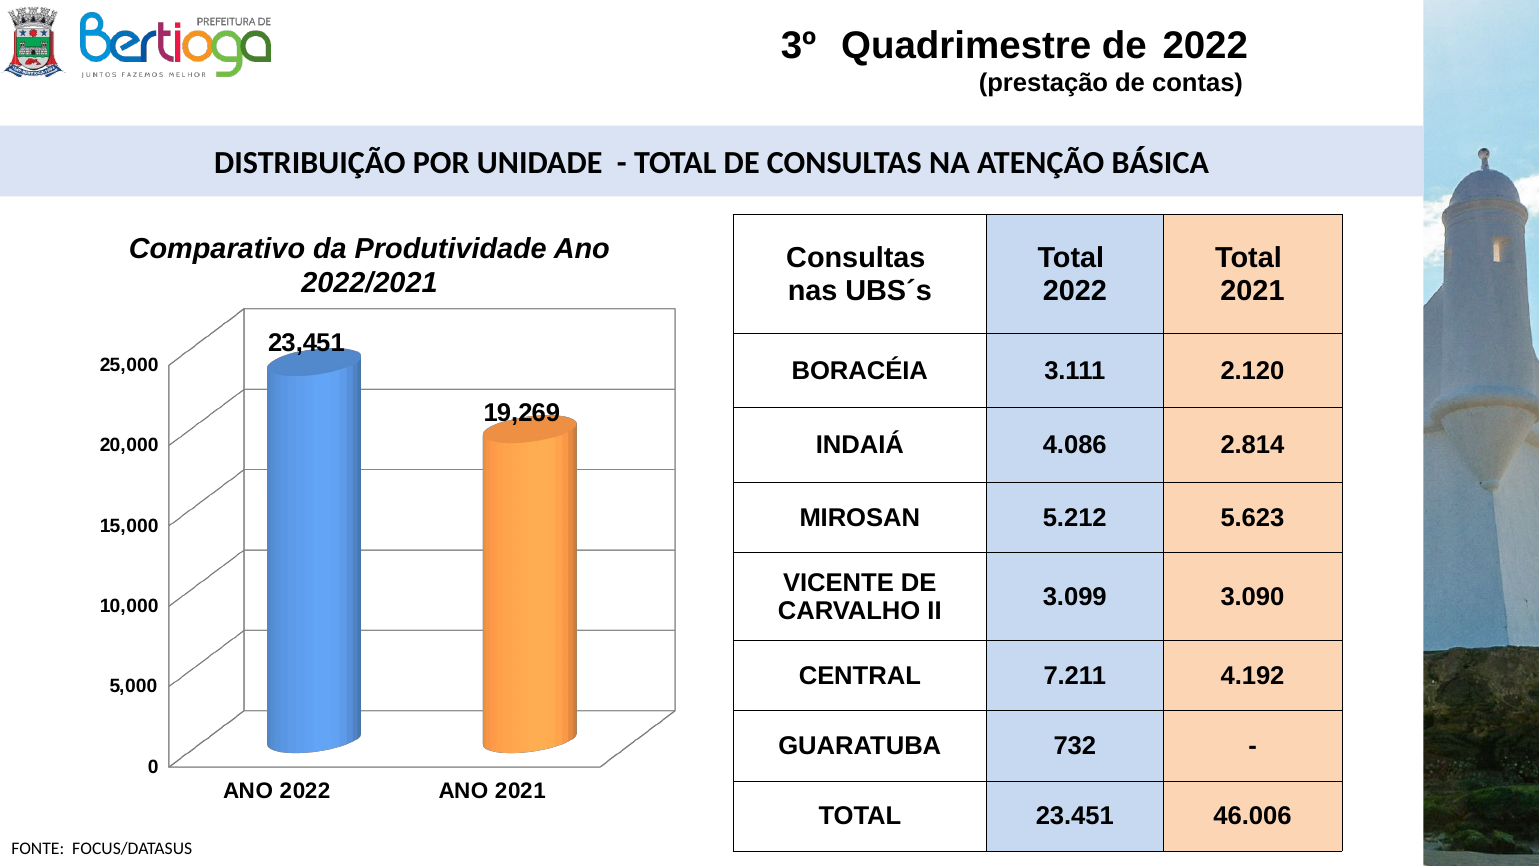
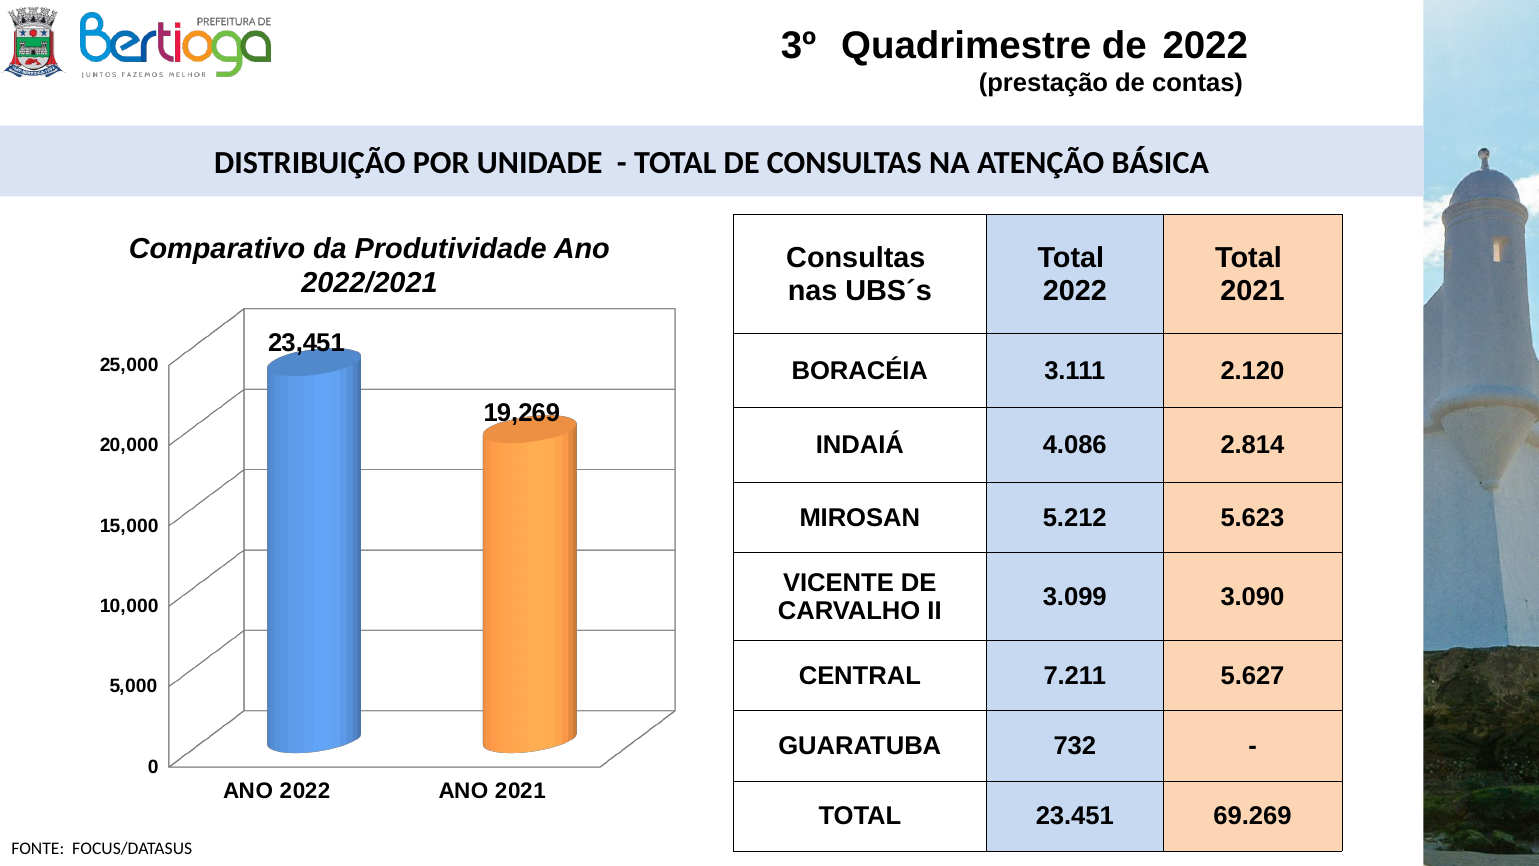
4.192: 4.192 -> 5.627
46.006: 46.006 -> 69.269
